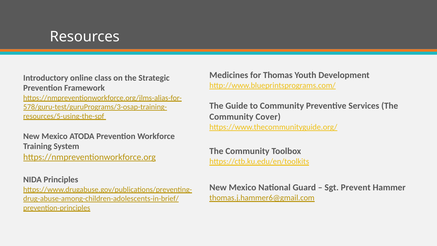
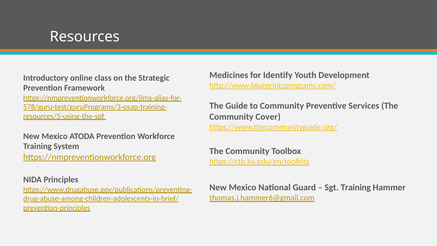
Thomas: Thomas -> Identify
Sgt Prevent: Prevent -> Training
